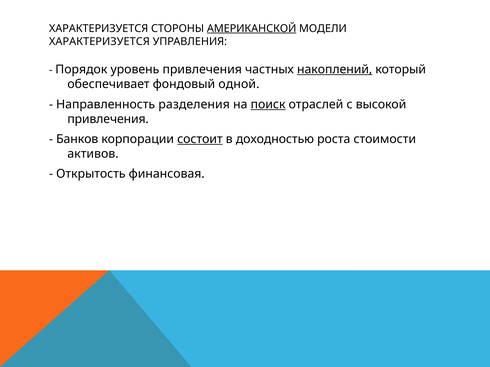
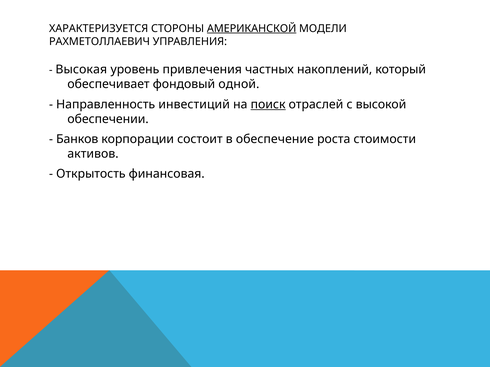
ХАРАКТЕРИЗУЕТСЯ at (99, 42): ХАРАКТЕРИЗУЕТСЯ -> РАХМЕТОЛЛАЕВИЧ
Порядок: Порядок -> Высокая
накоплений underline: present -> none
разделения: разделения -> инвестиций
привлечения at (108, 119): привлечения -> обеспечении
состоит underline: present -> none
доходностью: доходностью -> обеспечение
